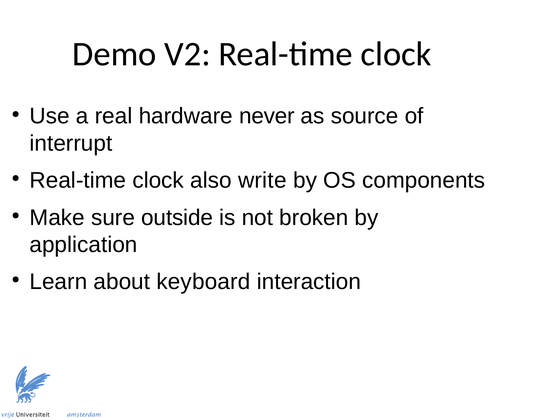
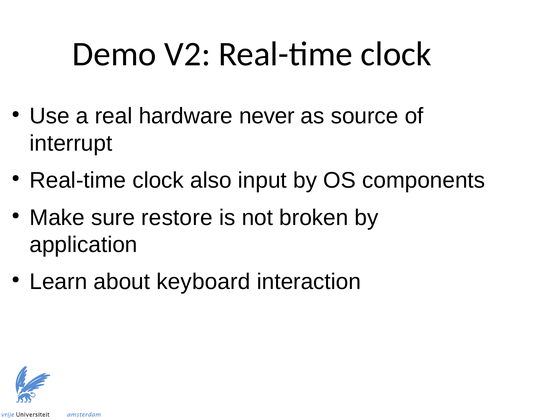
write: write -> input
outside: outside -> restore
